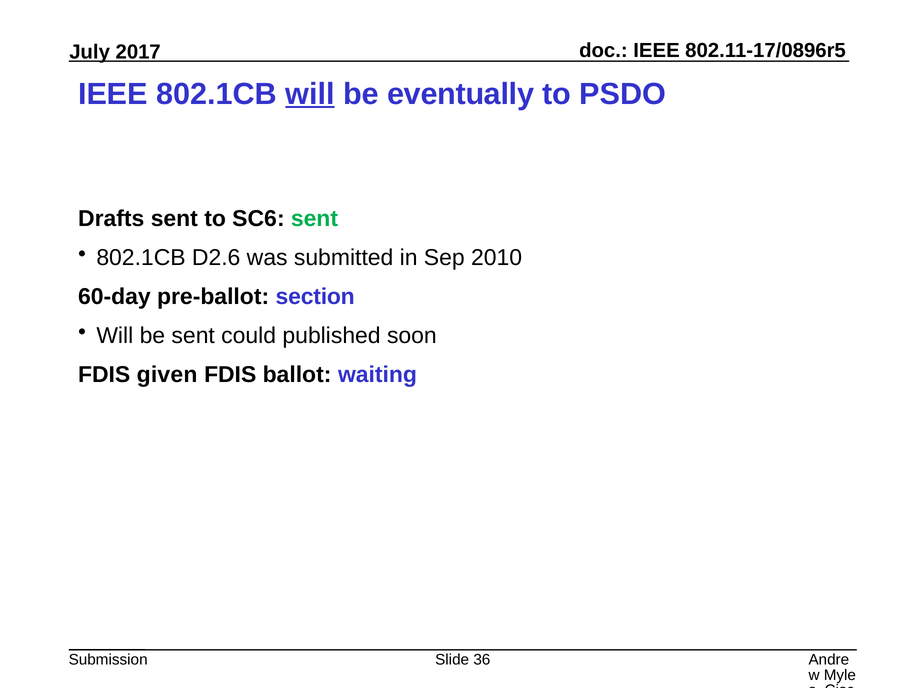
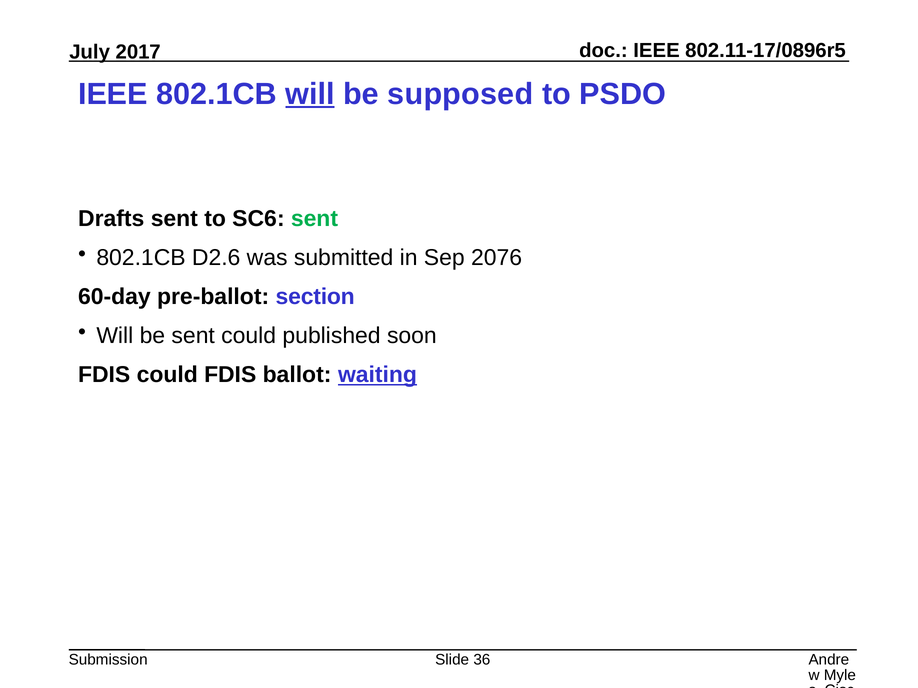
eventually: eventually -> supposed
2010: 2010 -> 2076
FDIS given: given -> could
waiting underline: none -> present
